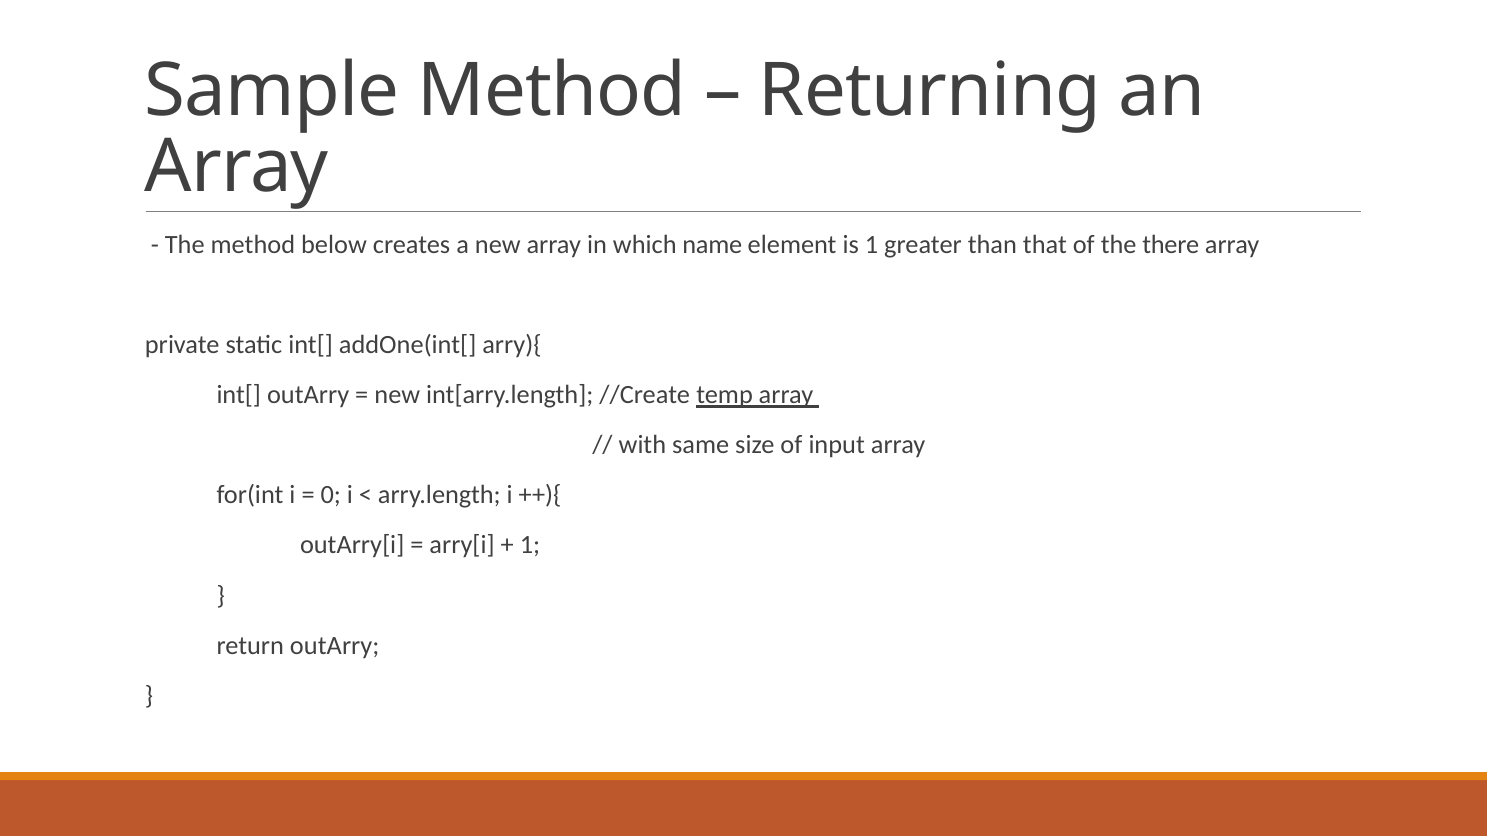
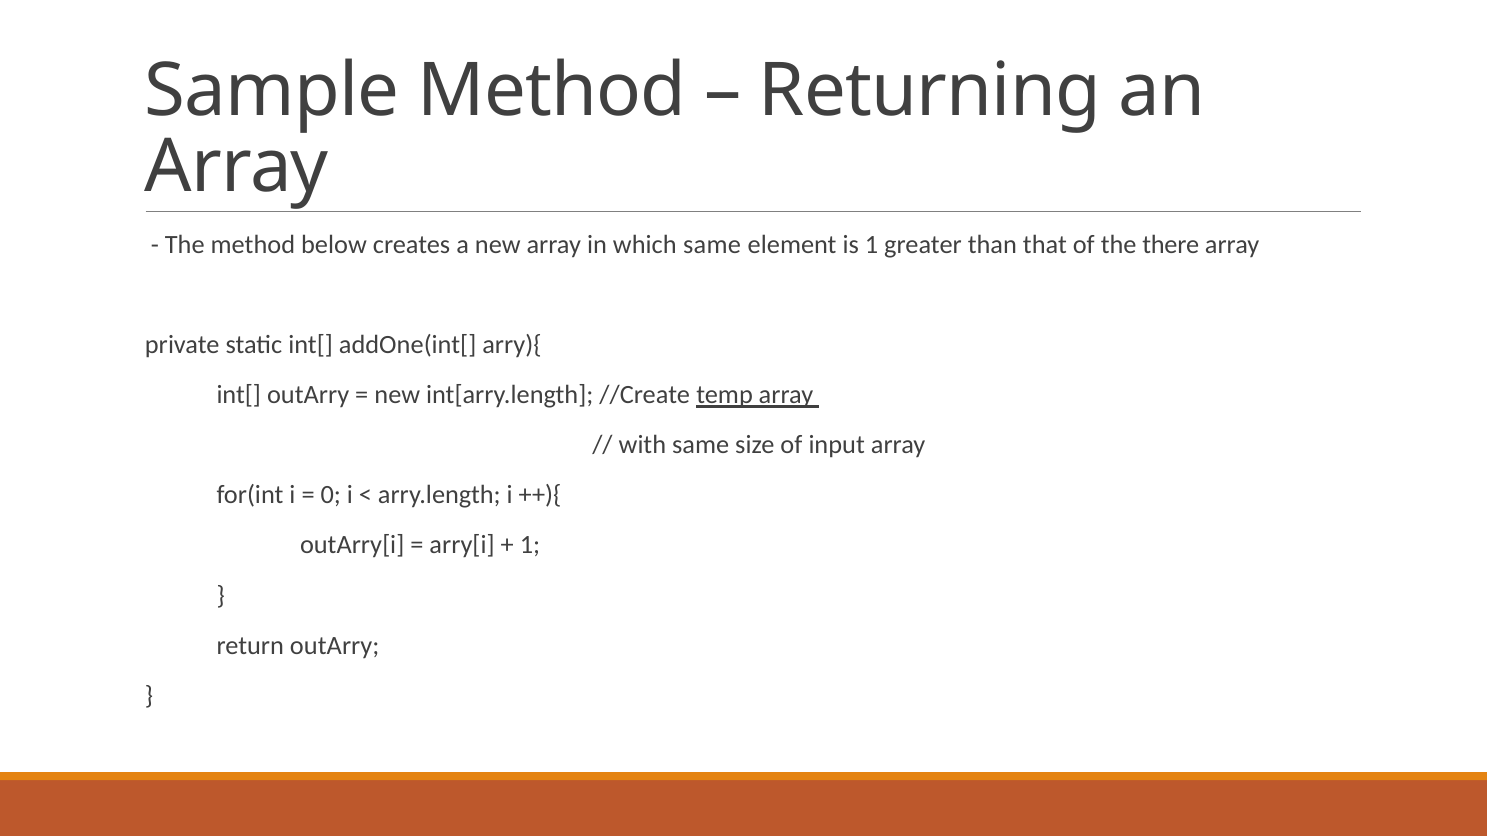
which name: name -> same
